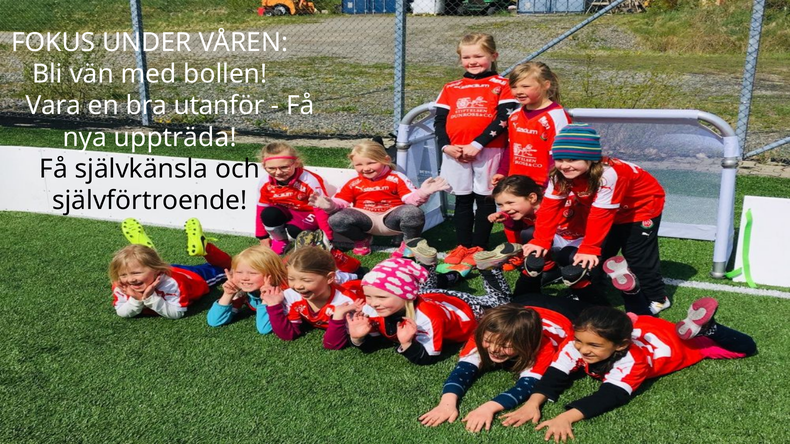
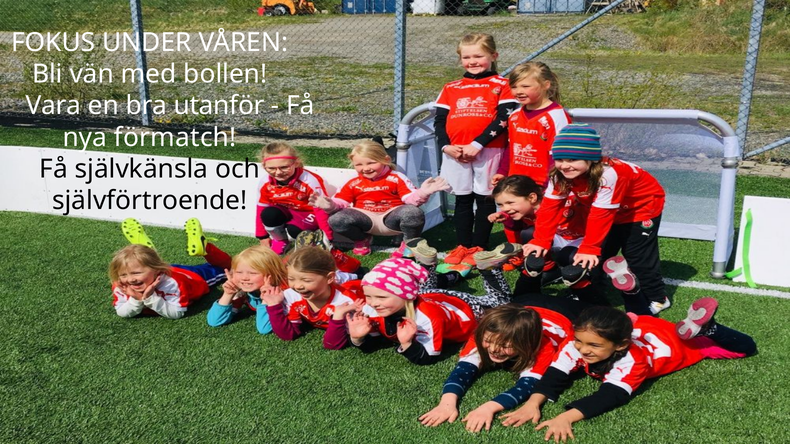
uppträda: uppträda -> förmatch
